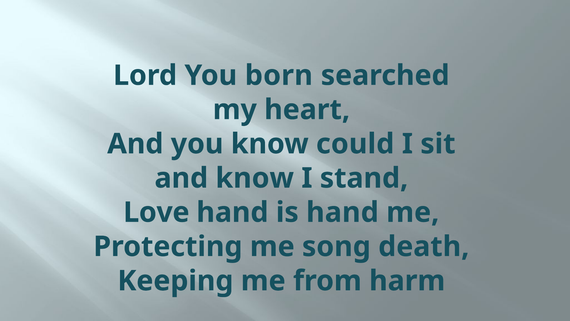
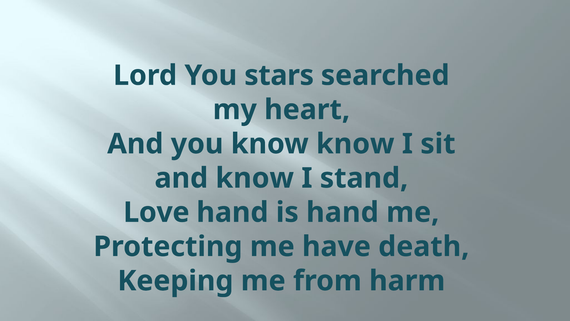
born: born -> stars
know could: could -> know
song: song -> have
